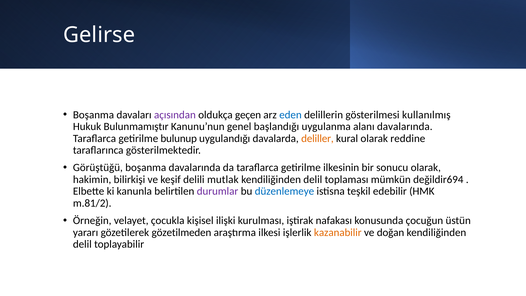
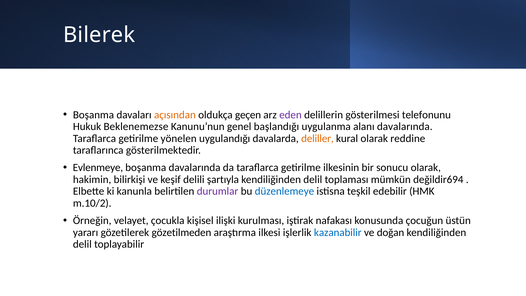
Gelirse: Gelirse -> Bilerek
açısından colour: purple -> orange
eden colour: blue -> purple
kullanılmış: kullanılmış -> telefonunu
Bulunmamıştır: Bulunmamıştır -> Beklenemezse
bulunup: bulunup -> yönelen
Görüştüğü: Görüştüğü -> Evlenmeye
mutlak: mutlak -> şartıyla
m.81/2: m.81/2 -> m.10/2
kazanabilir colour: orange -> blue
